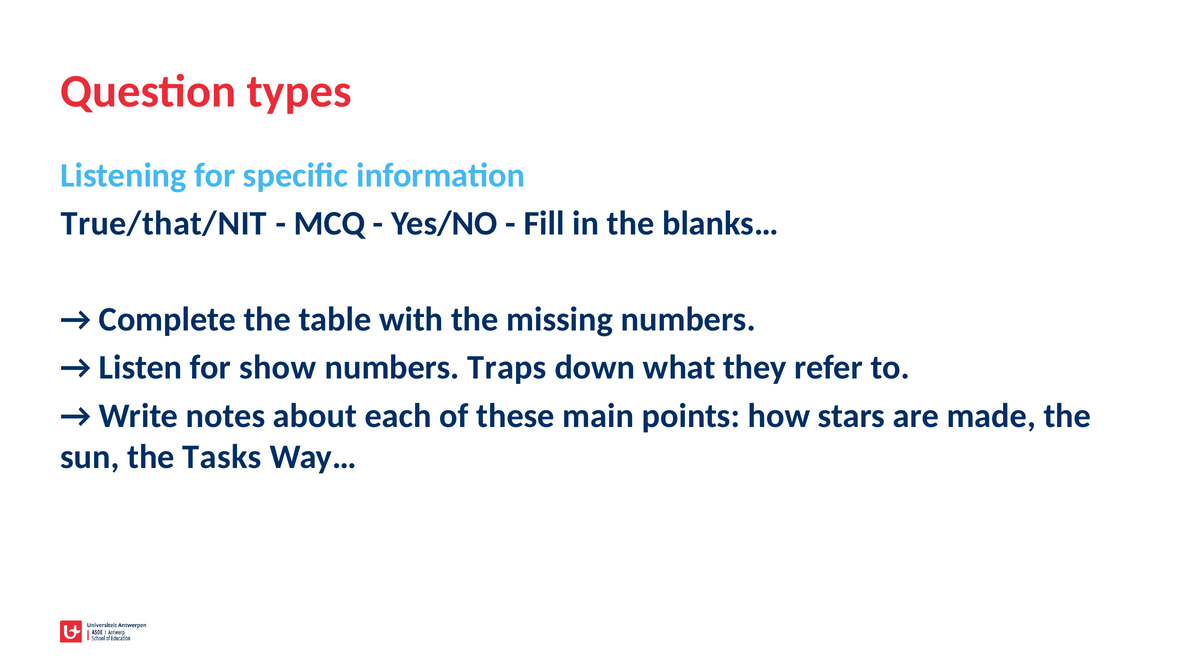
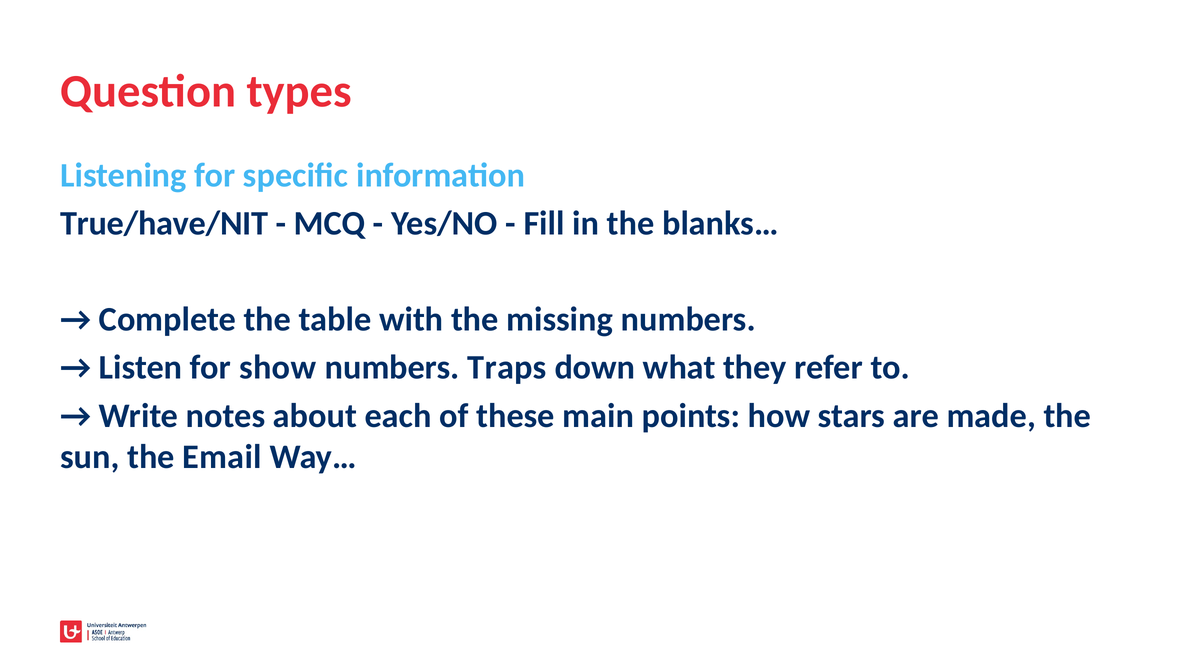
True/that/NIT: True/that/NIT -> True/have/NIT
Tasks: Tasks -> Email
